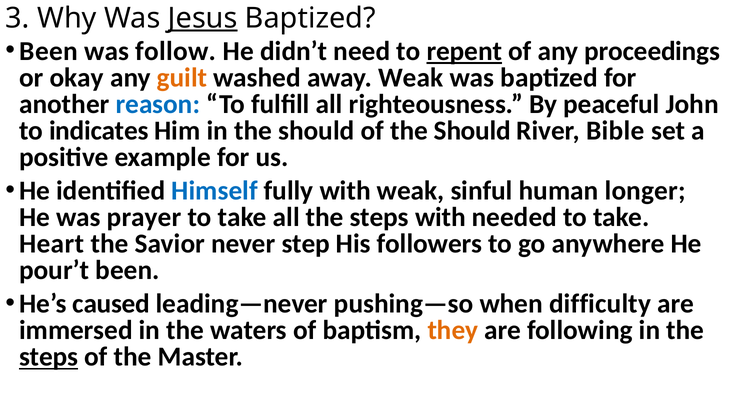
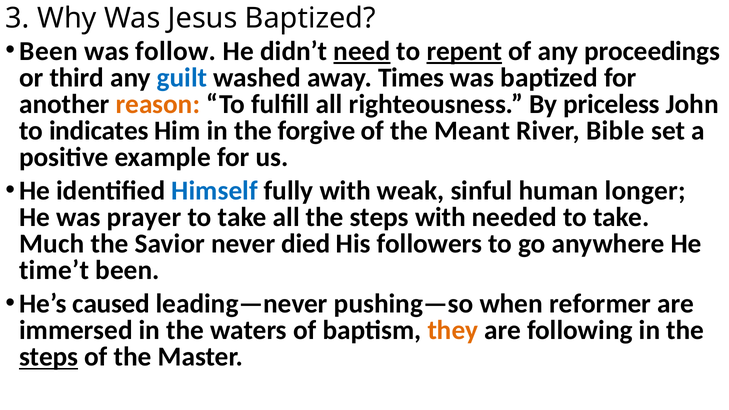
Jesus underline: present -> none
need underline: none -> present
okay: okay -> third
guilt colour: orange -> blue
away Weak: Weak -> Times
reason colour: blue -> orange
peaceful: peaceful -> priceless
in the should: should -> forgive
of the Should: Should -> Meant
Heart: Heart -> Much
step: step -> died
pour’t: pour’t -> time’t
difficulty: difficulty -> reformer
